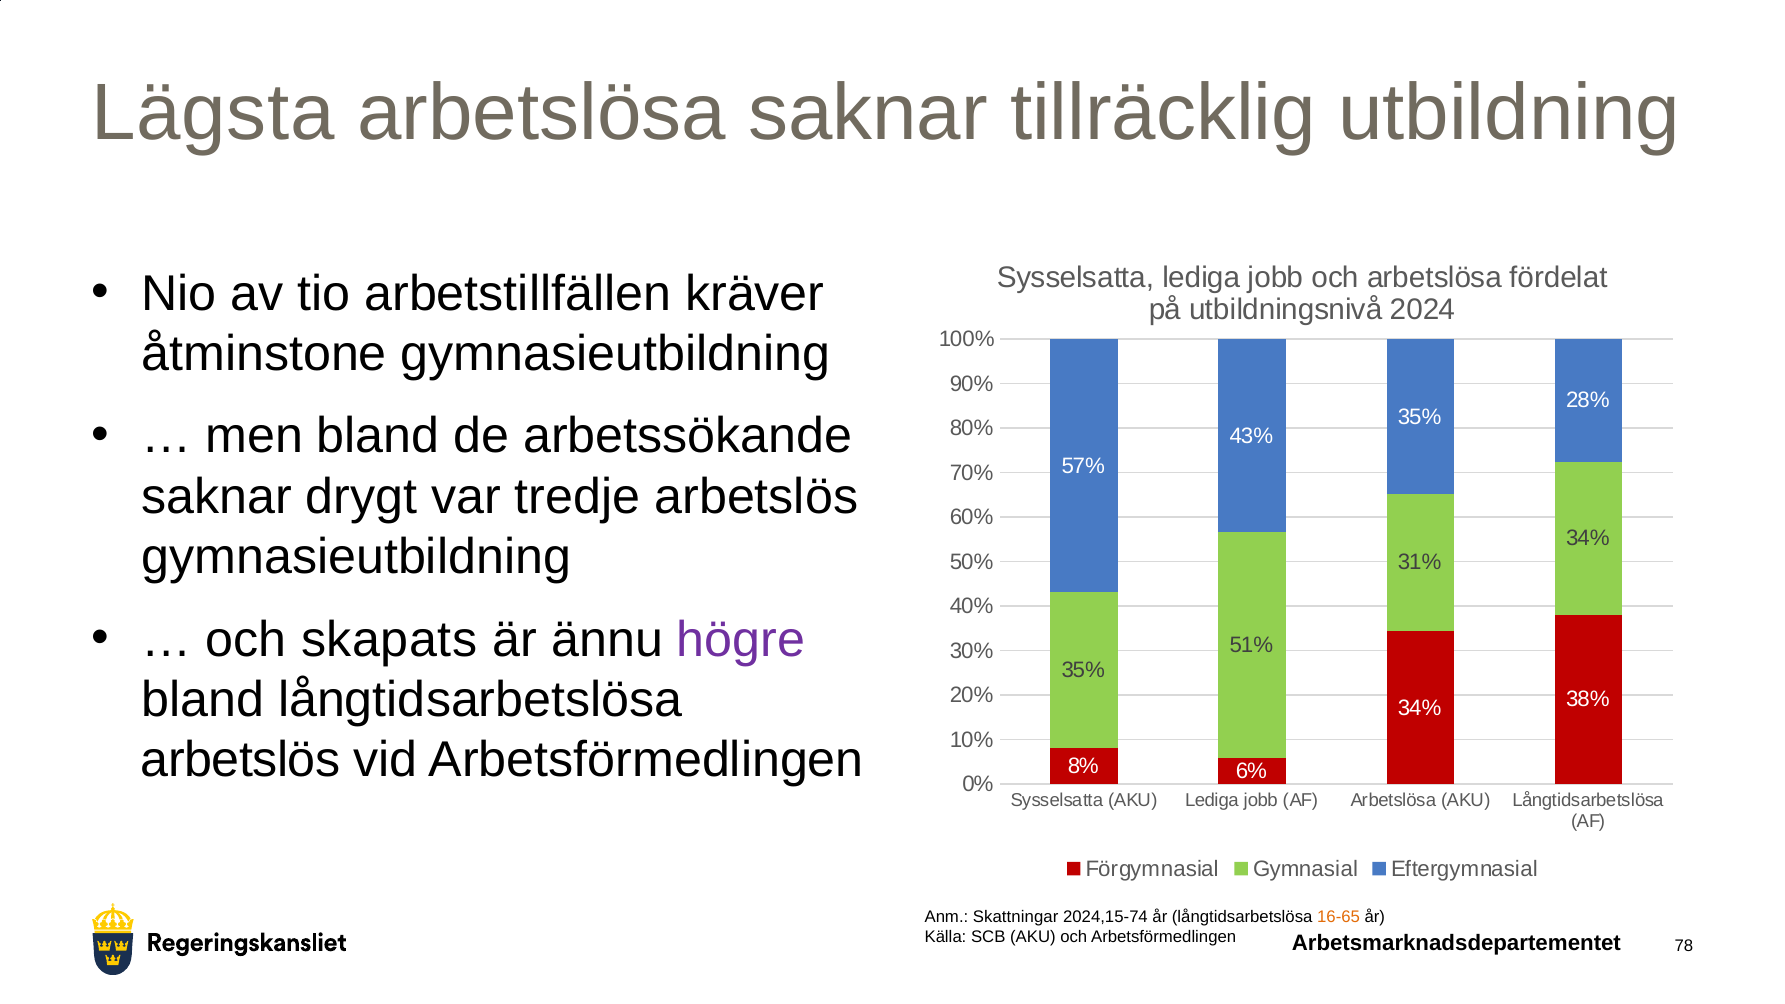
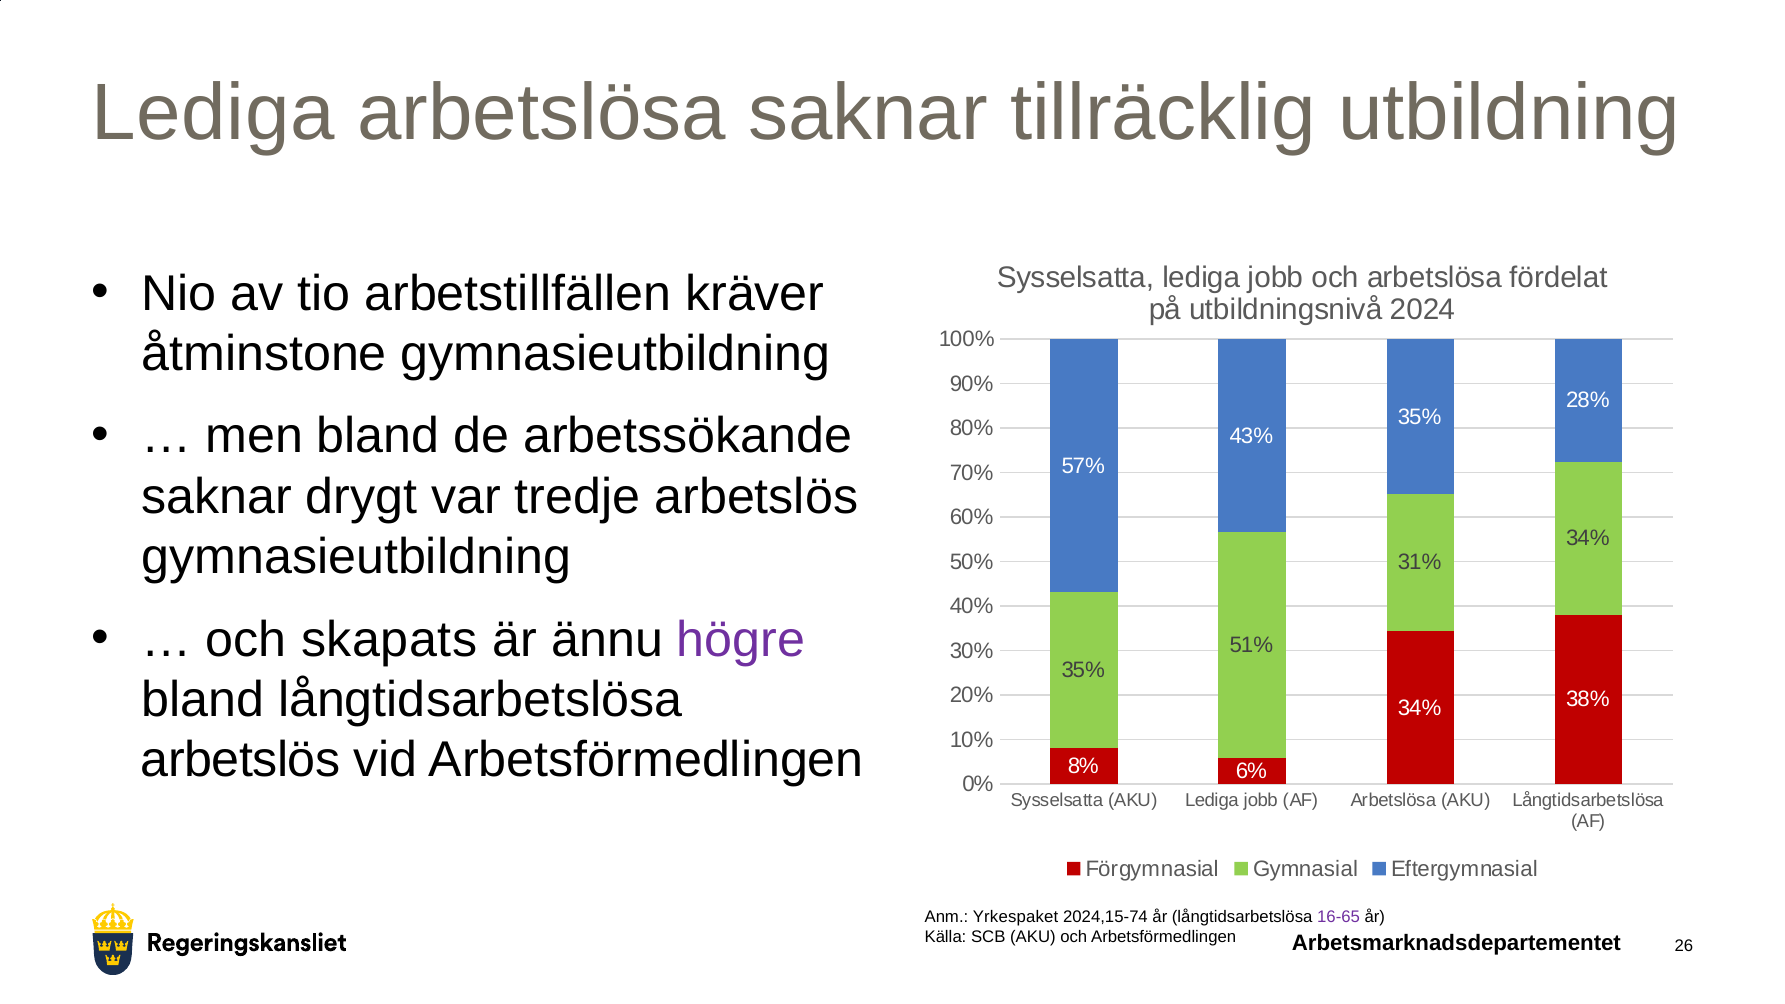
Lägsta at (213, 113): Lägsta -> Lediga
Skattningar: Skattningar -> Yrkespaket
16-65 colour: orange -> purple
78: 78 -> 26
